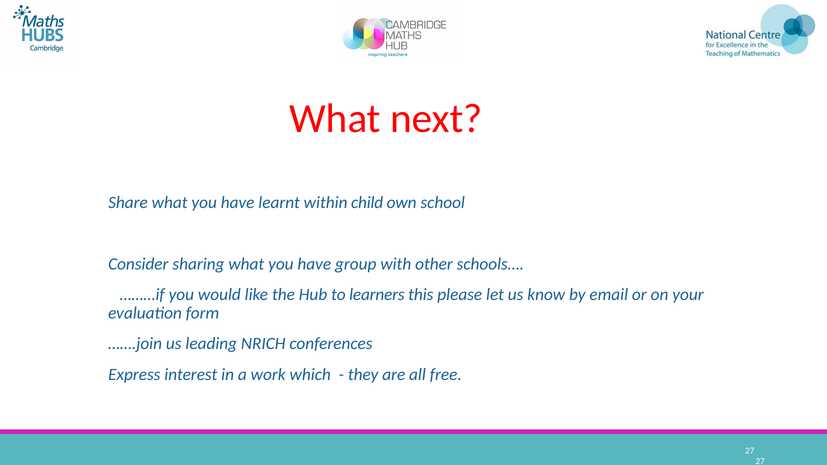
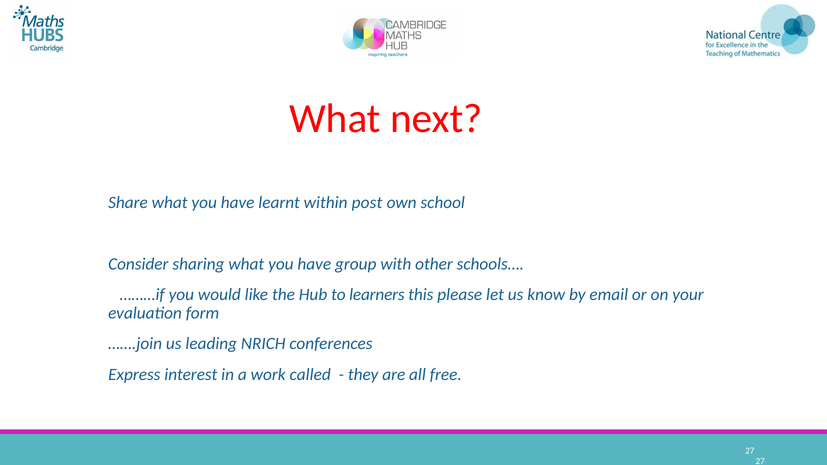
child: child -> post
which: which -> called
